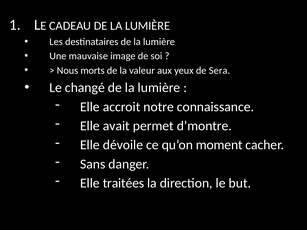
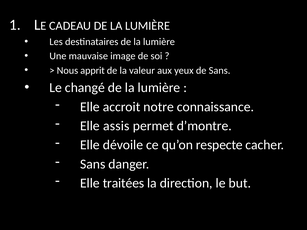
morts: morts -> apprit
de Sera: Sera -> Sans
avait: avait -> assis
moment: moment -> respecte
